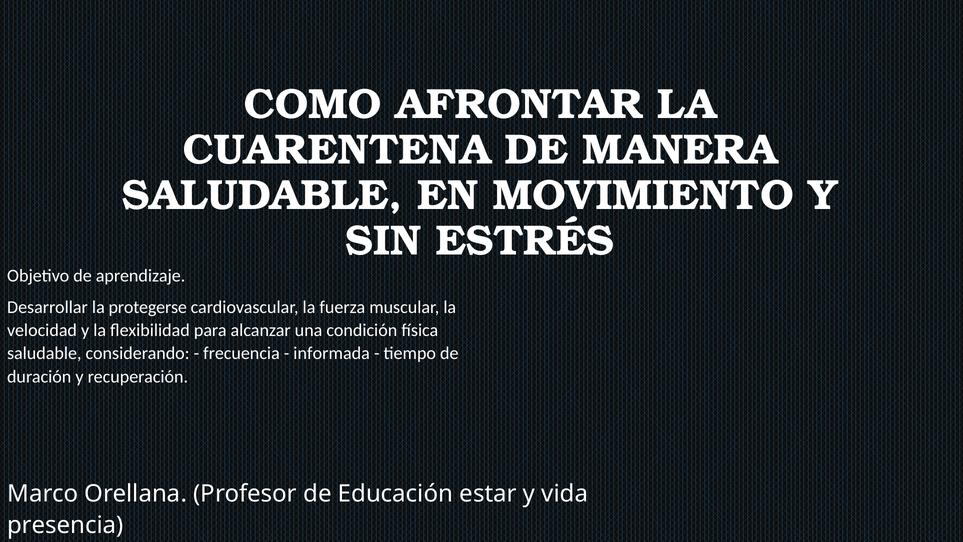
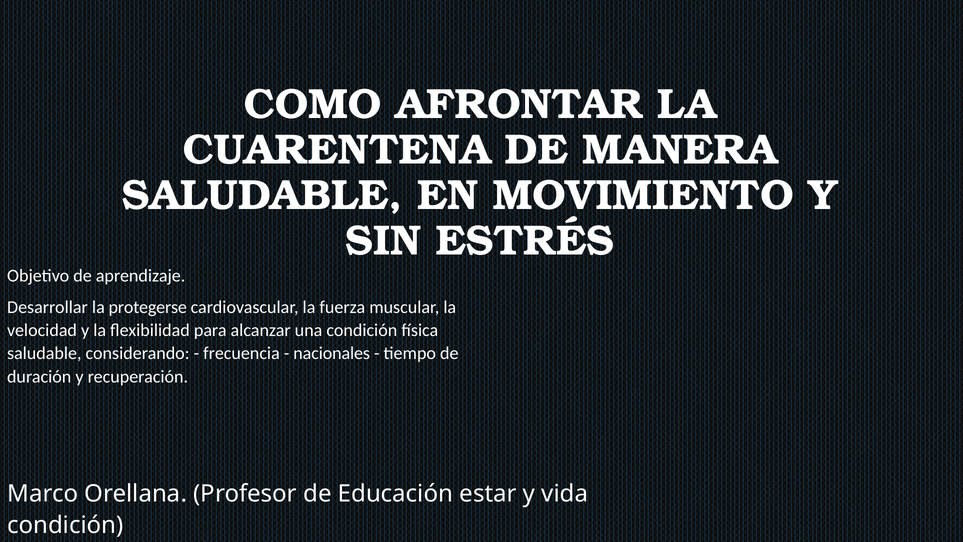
informada: informada -> nacionales
presencia at (65, 525): presencia -> condición
